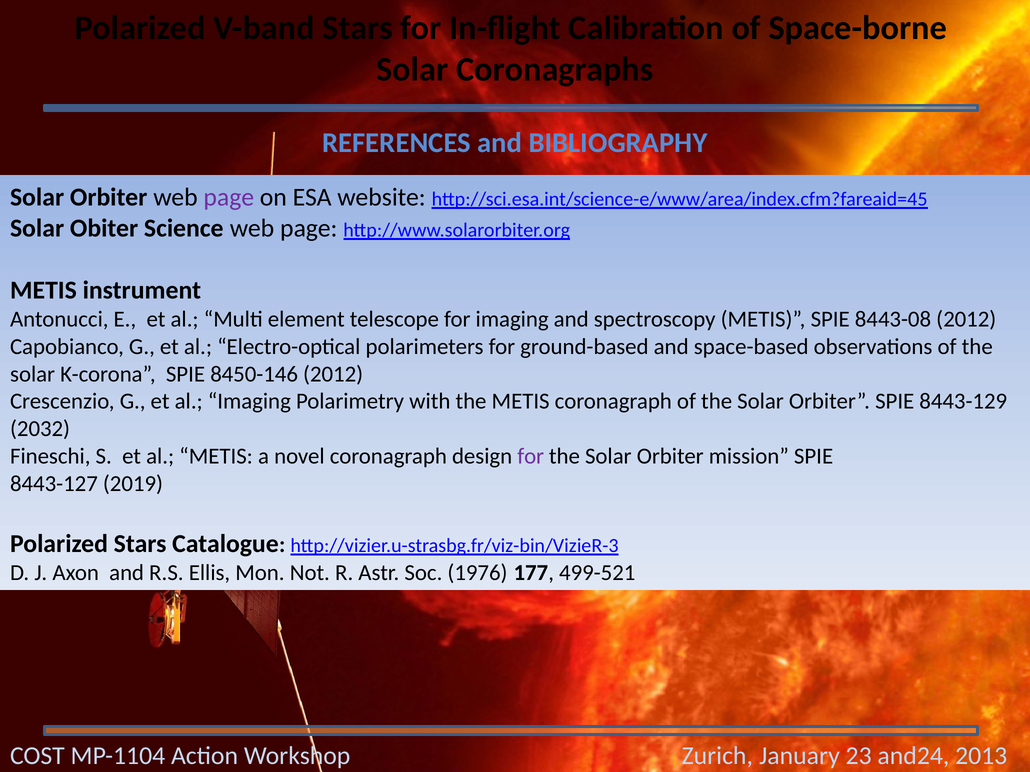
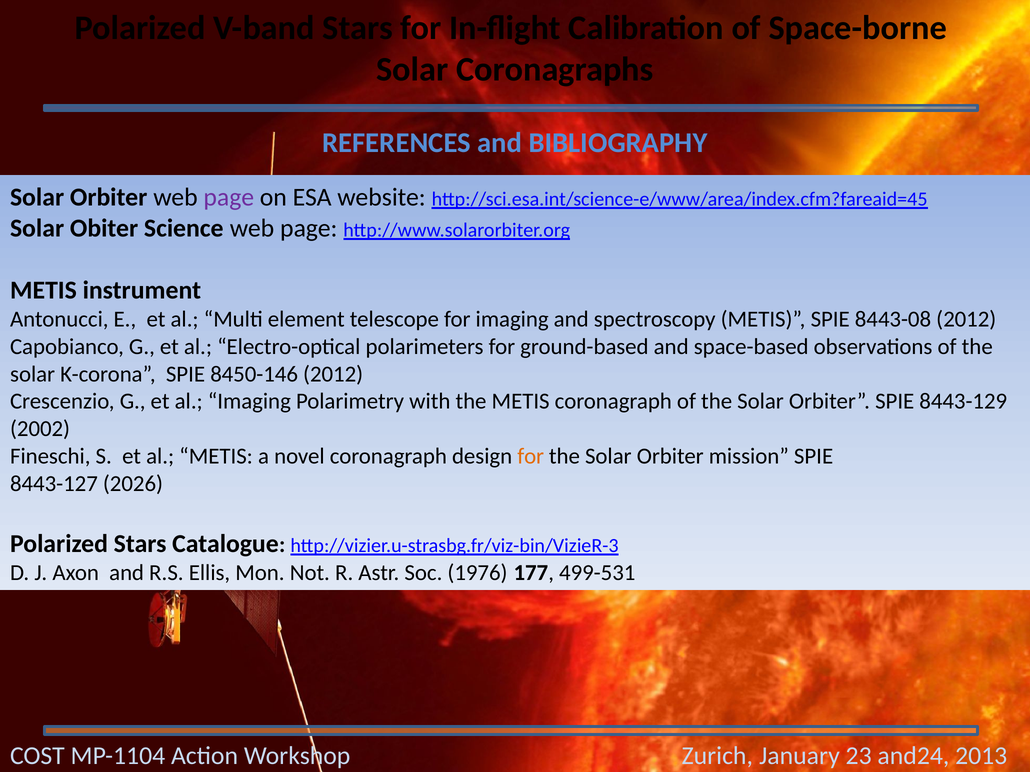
2032: 2032 -> 2002
for at (531, 457) colour: purple -> orange
2019: 2019 -> 2026
499-521: 499-521 -> 499-531
